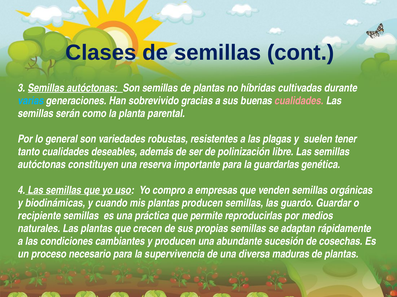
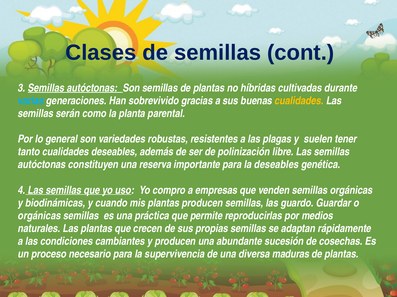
cualidades at (299, 101) colour: pink -> yellow
la guardarlas: guardarlas -> deseables
recipiente at (39, 216): recipiente -> orgánicas
